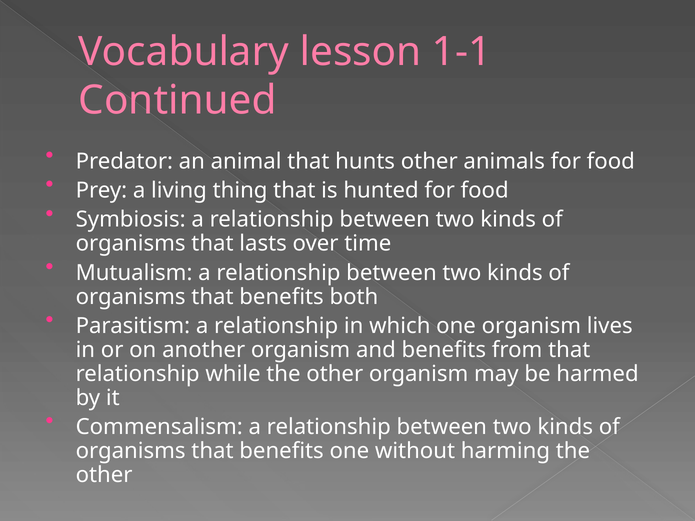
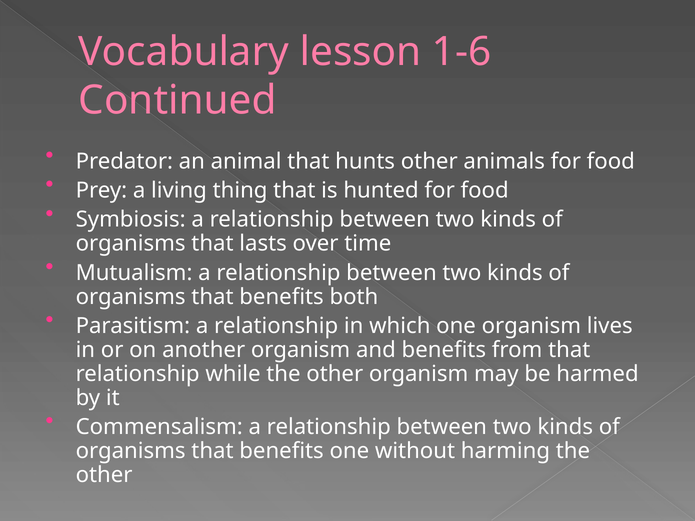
1-1: 1-1 -> 1-6
